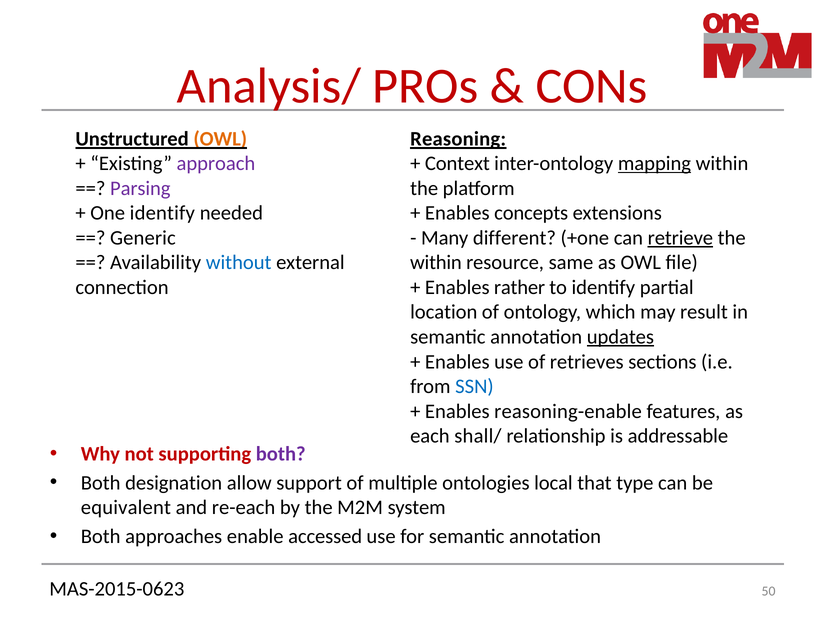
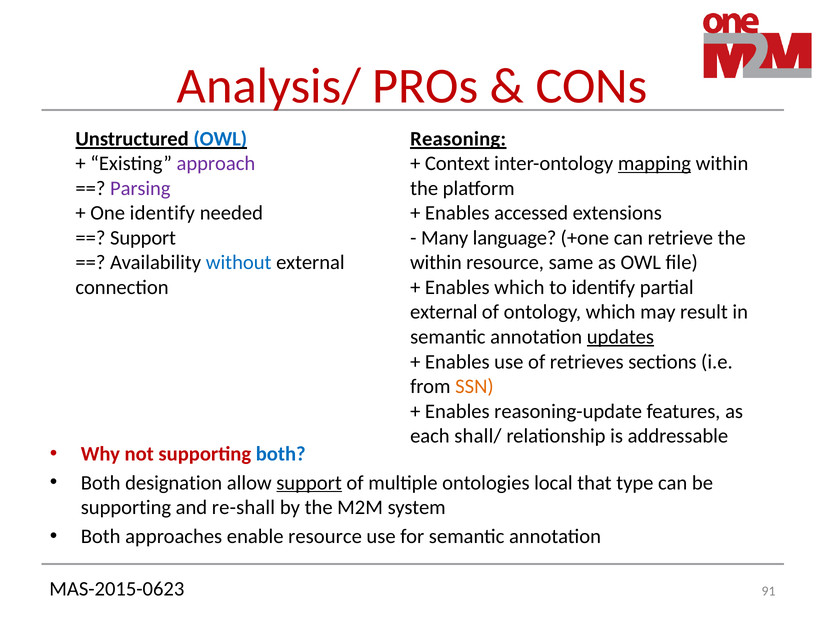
OWL at (220, 139) colour: orange -> blue
concepts: concepts -> accessed
Generic at (143, 238): Generic -> Support
different: different -> language
retrieve underline: present -> none
Enables rather: rather -> which
location at (444, 312): location -> external
SSN colour: blue -> orange
reasoning-enable: reasoning-enable -> reasoning-update
both at (281, 454) colour: purple -> blue
support at (309, 483) underline: none -> present
equivalent at (126, 507): equivalent -> supporting
re-each: re-each -> re-shall
enable accessed: accessed -> resource
50: 50 -> 91
